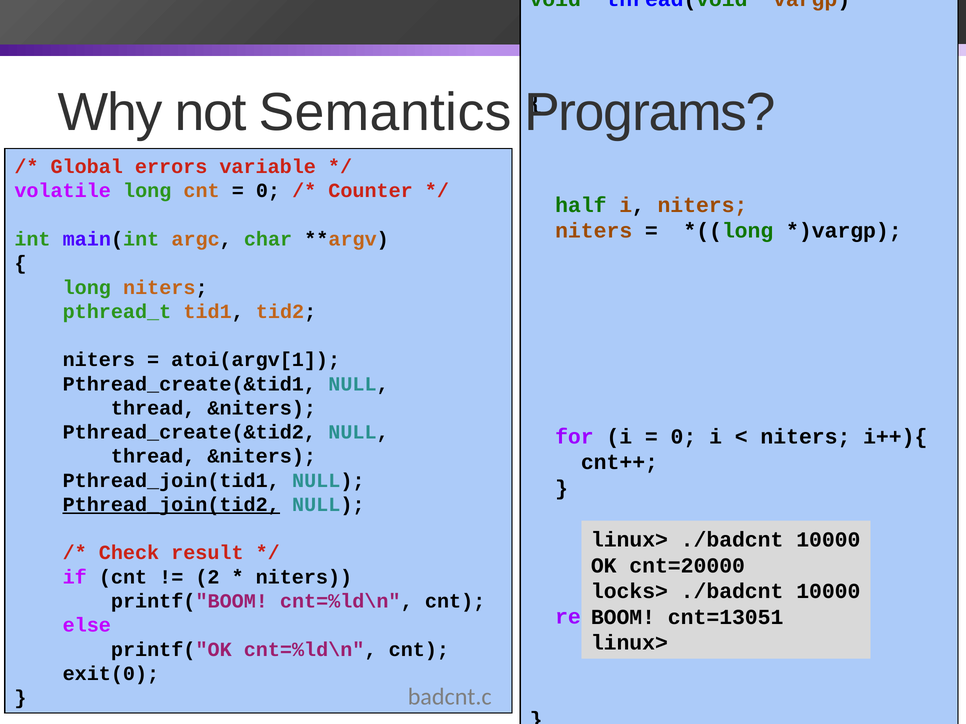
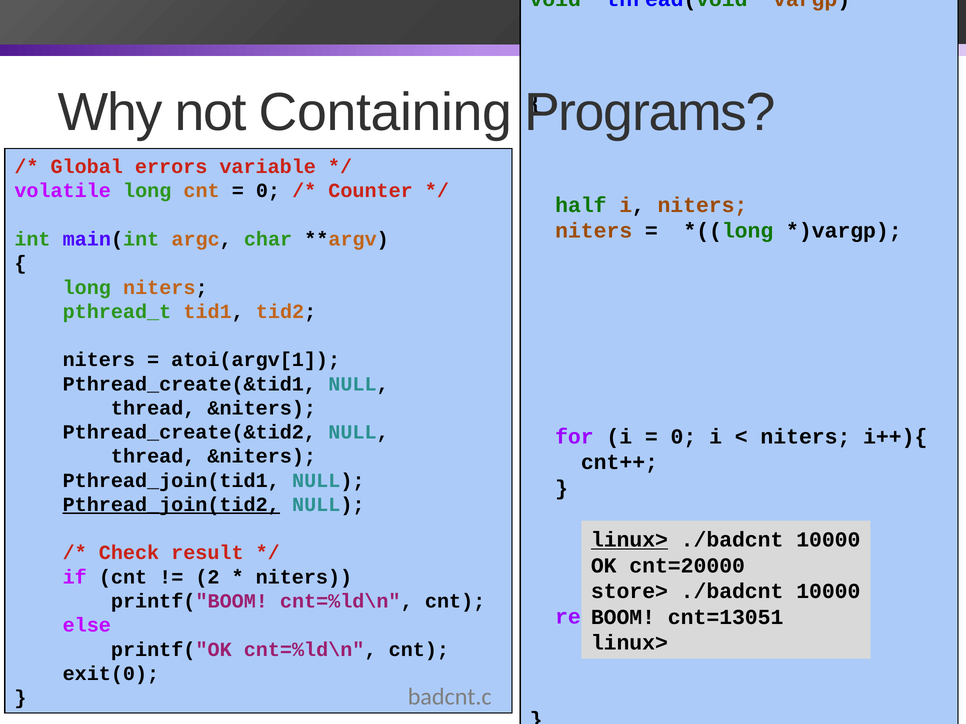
Semantics: Semantics -> Containing
linux> at (629, 540) underline: none -> present
locks>: locks> -> store>
